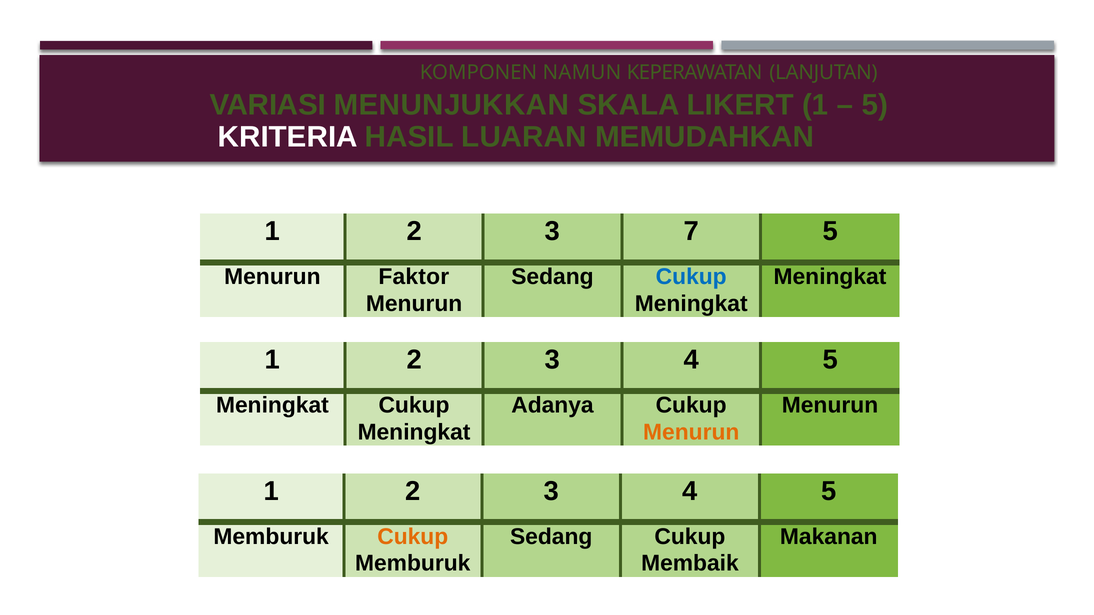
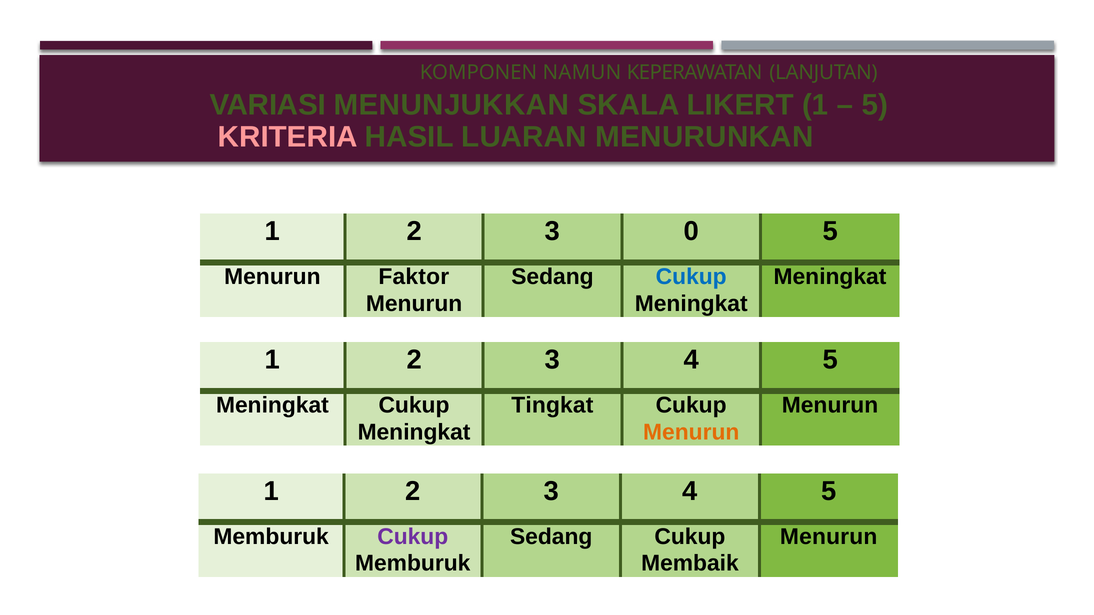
KRITERIA colour: white -> pink
MEMUDAHKAN: MEMUDAHKAN -> MENURUNKAN
7: 7 -> 0
Adanya: Adanya -> Tingkat
Cukup at (413, 537) colour: orange -> purple
Makanan at (829, 537): Makanan -> Menurun
